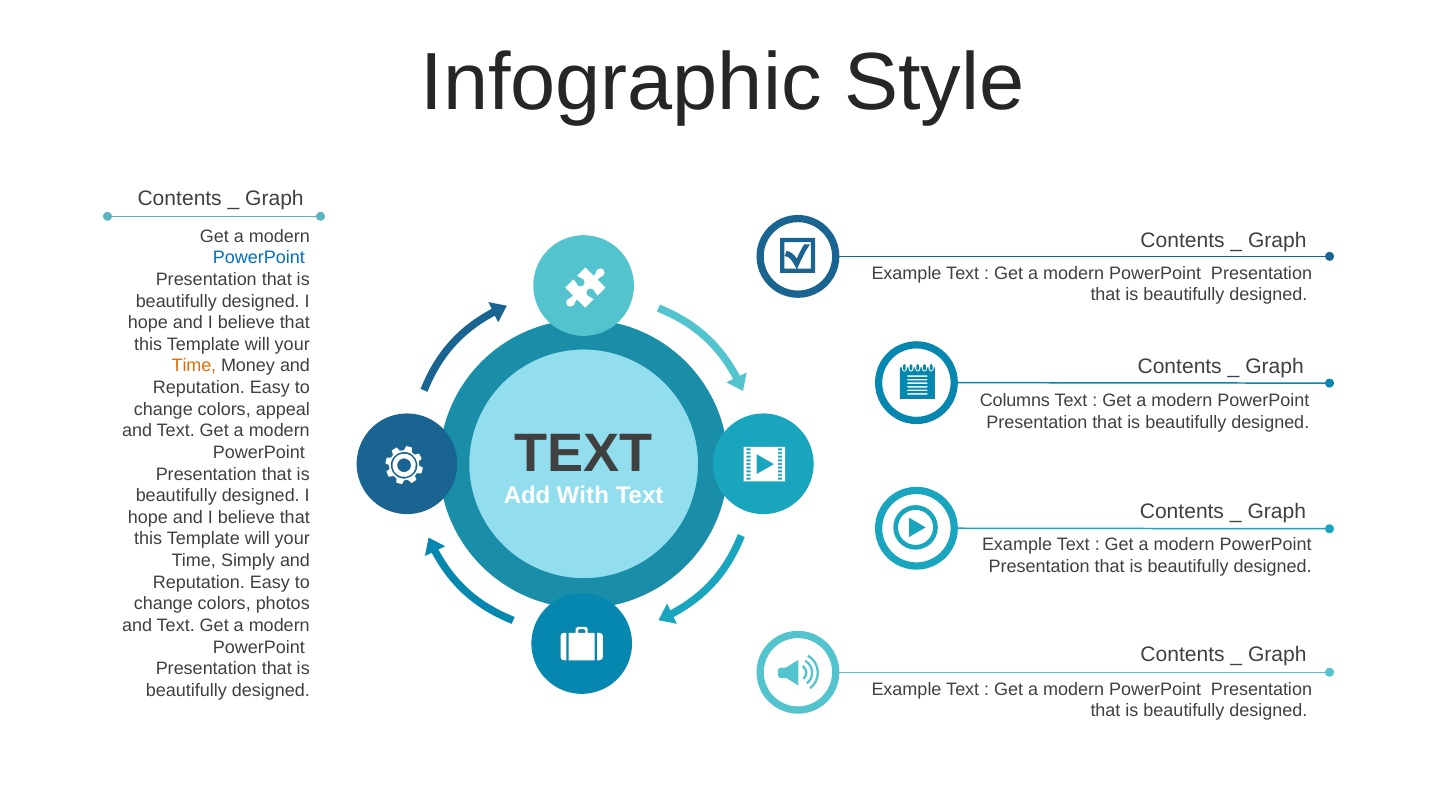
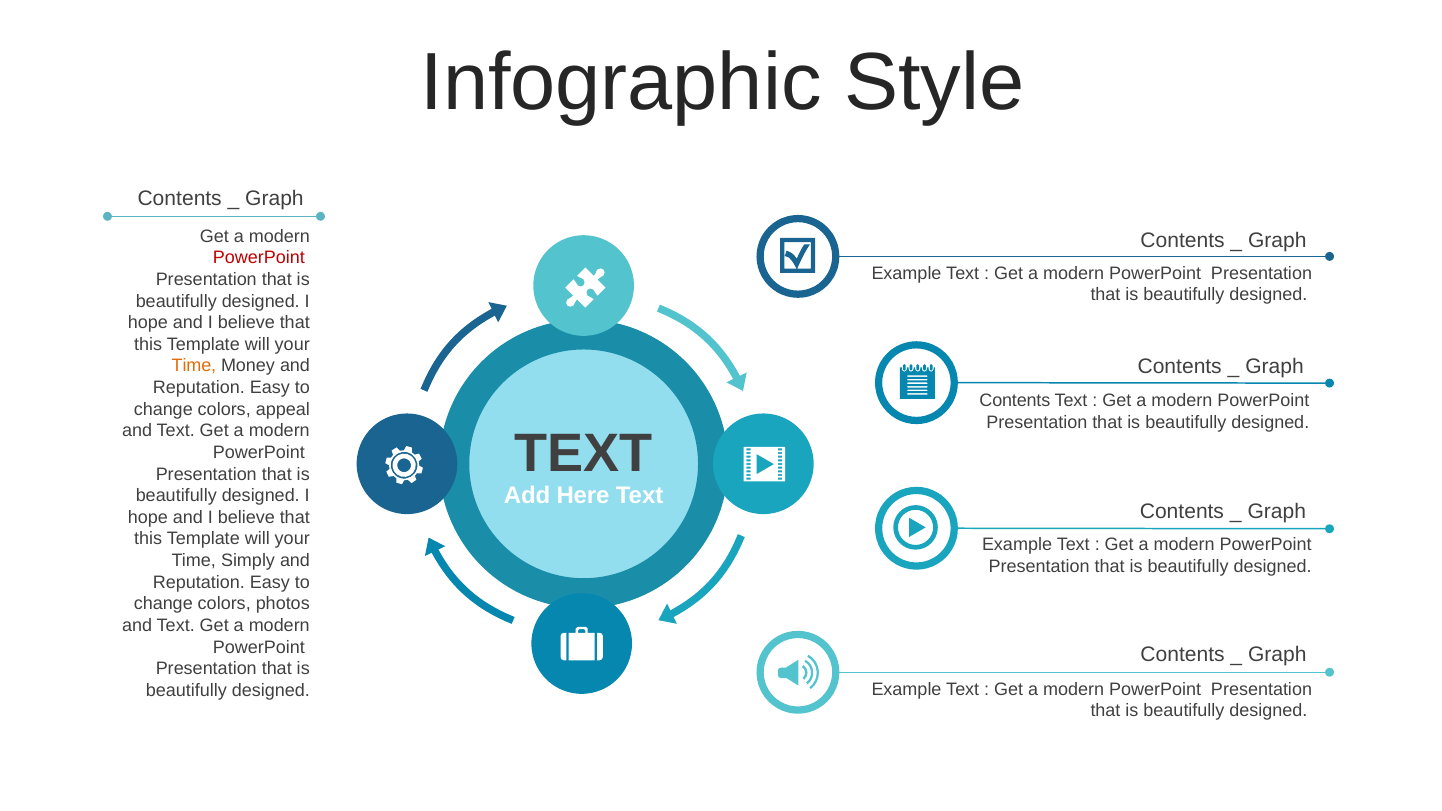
PowerPoint at (259, 258) colour: blue -> red
Columns at (1015, 401): Columns -> Contents
With: With -> Here
